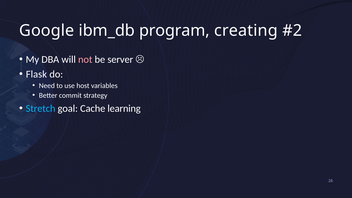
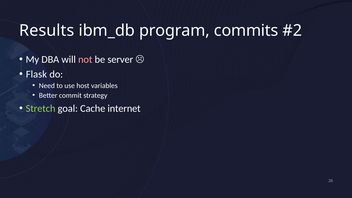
Google: Google -> Results
creating: creating -> commits
Stretch colour: light blue -> light green
learning: learning -> internet
